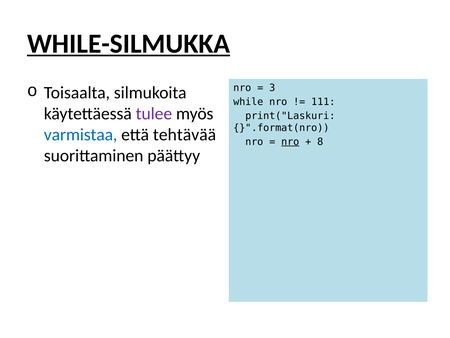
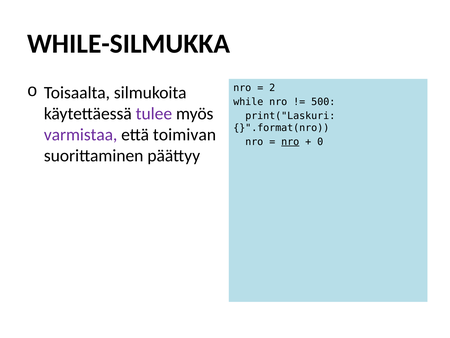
WHILE-SILMUKKA underline: present -> none
3: 3 -> 2
111: 111 -> 500
varmistaa colour: blue -> purple
tehtävää: tehtävää -> toimivan
8: 8 -> 0
